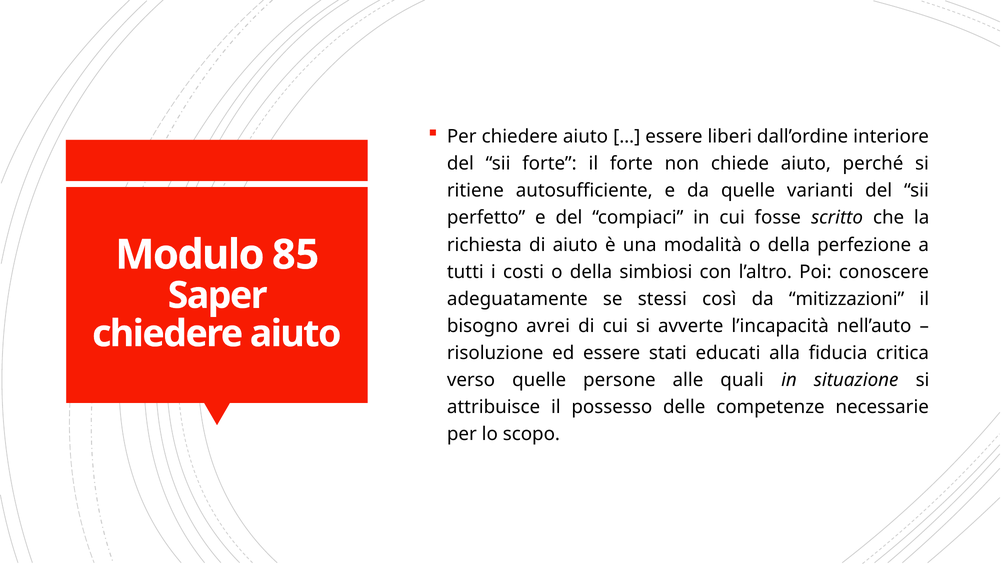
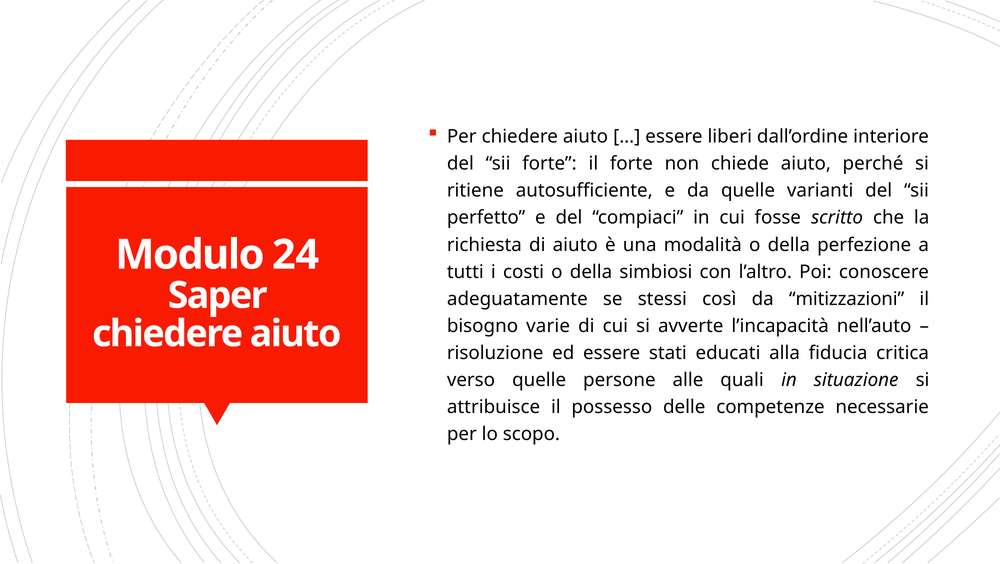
85: 85 -> 24
avrei: avrei -> varie
